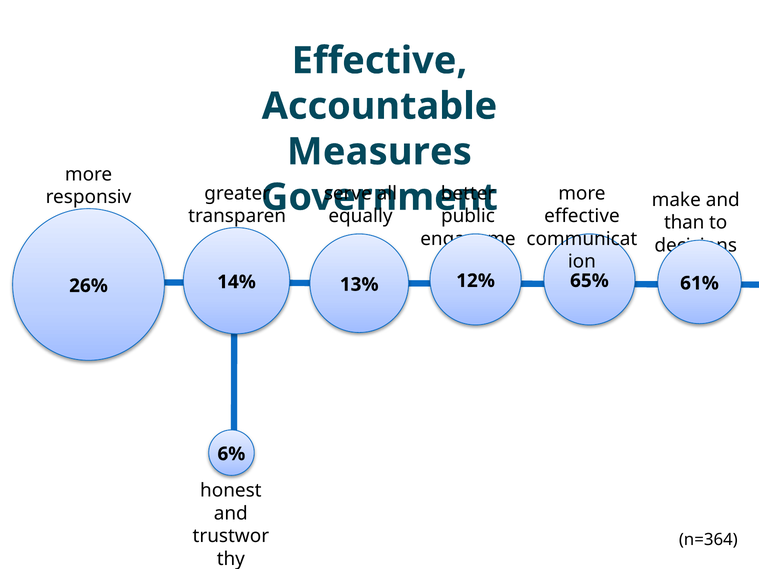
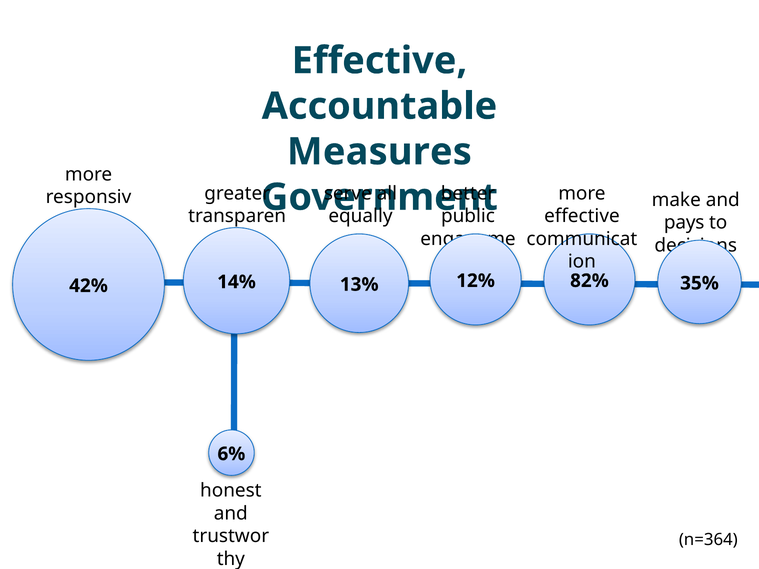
than: than -> pays
65%: 65% -> 82%
61%: 61% -> 35%
26%: 26% -> 42%
